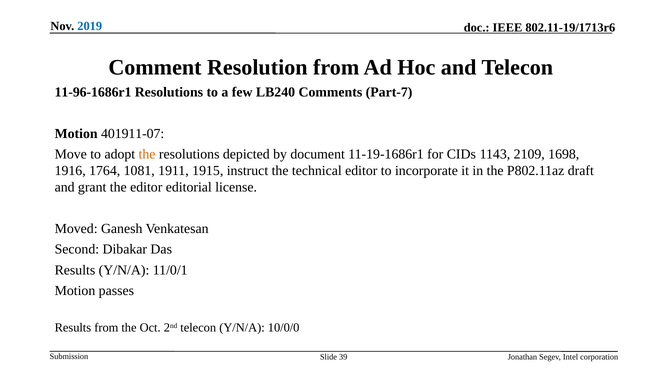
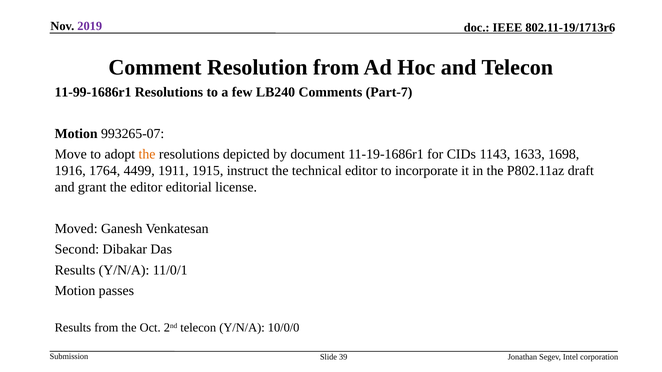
2019 colour: blue -> purple
11-96-1686r1: 11-96-1686r1 -> 11-99-1686r1
401911-07: 401911-07 -> 993265-07
2109: 2109 -> 1633
1081: 1081 -> 4499
